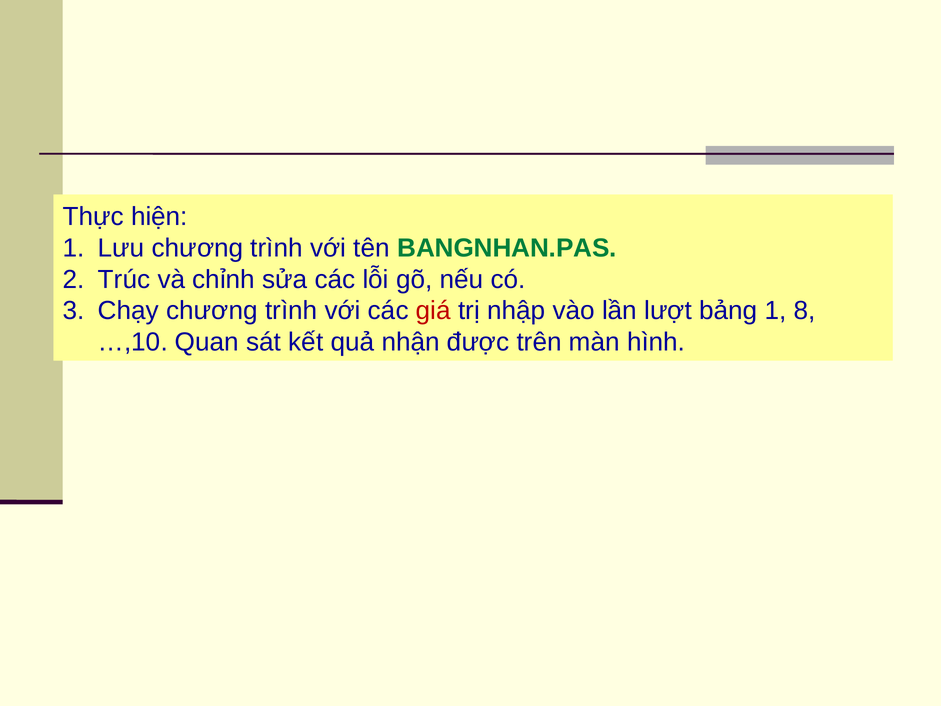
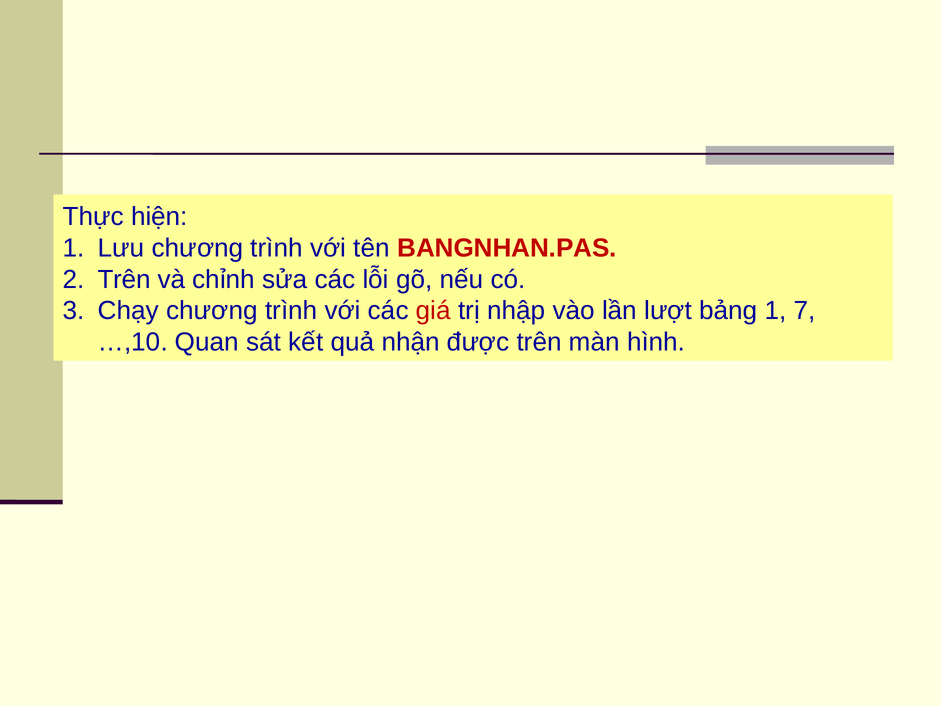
BANGNHAN.PAS colour: green -> red
2 Trúc: Trúc -> Trên
8: 8 -> 7
